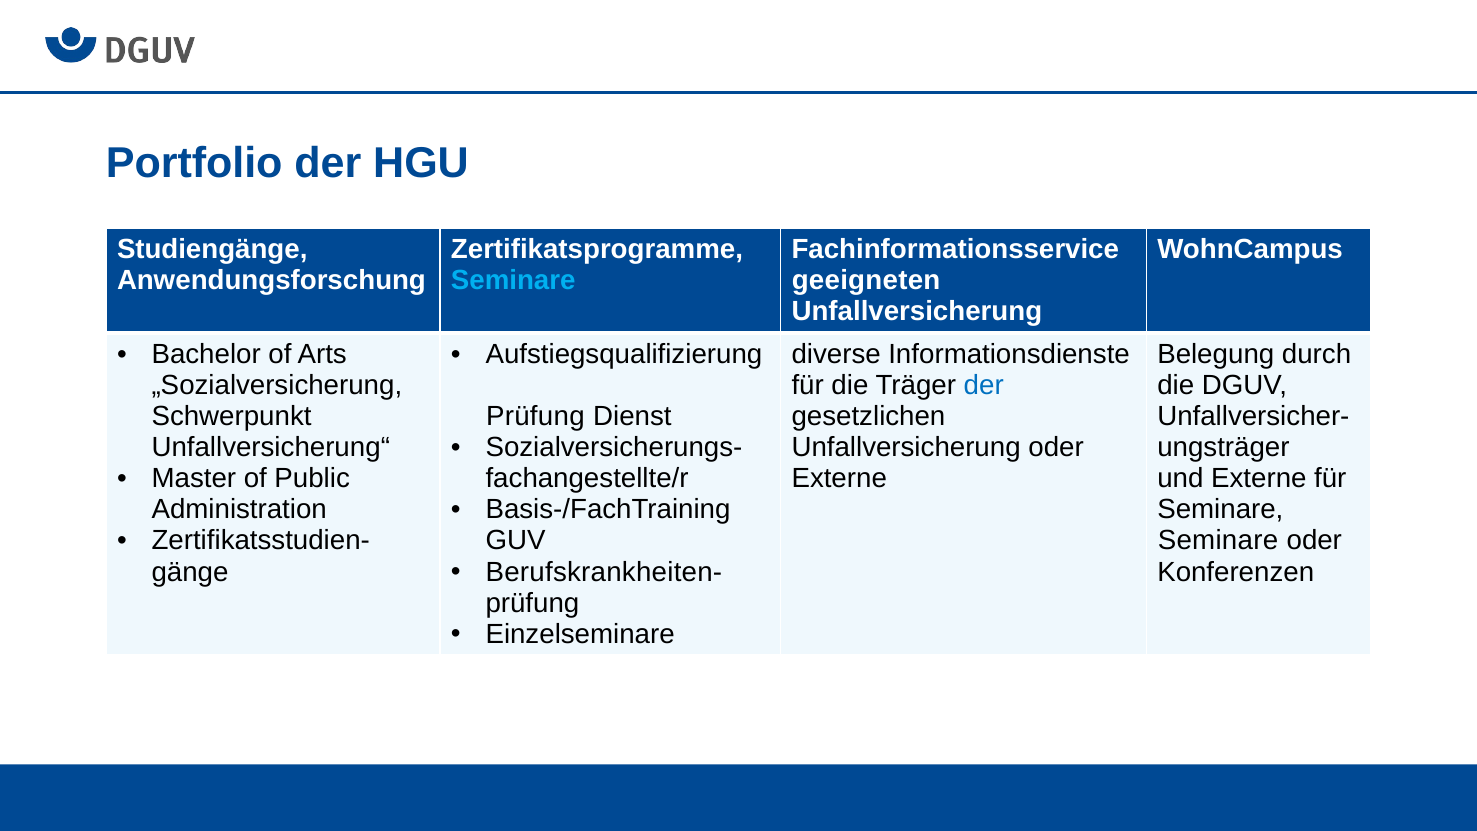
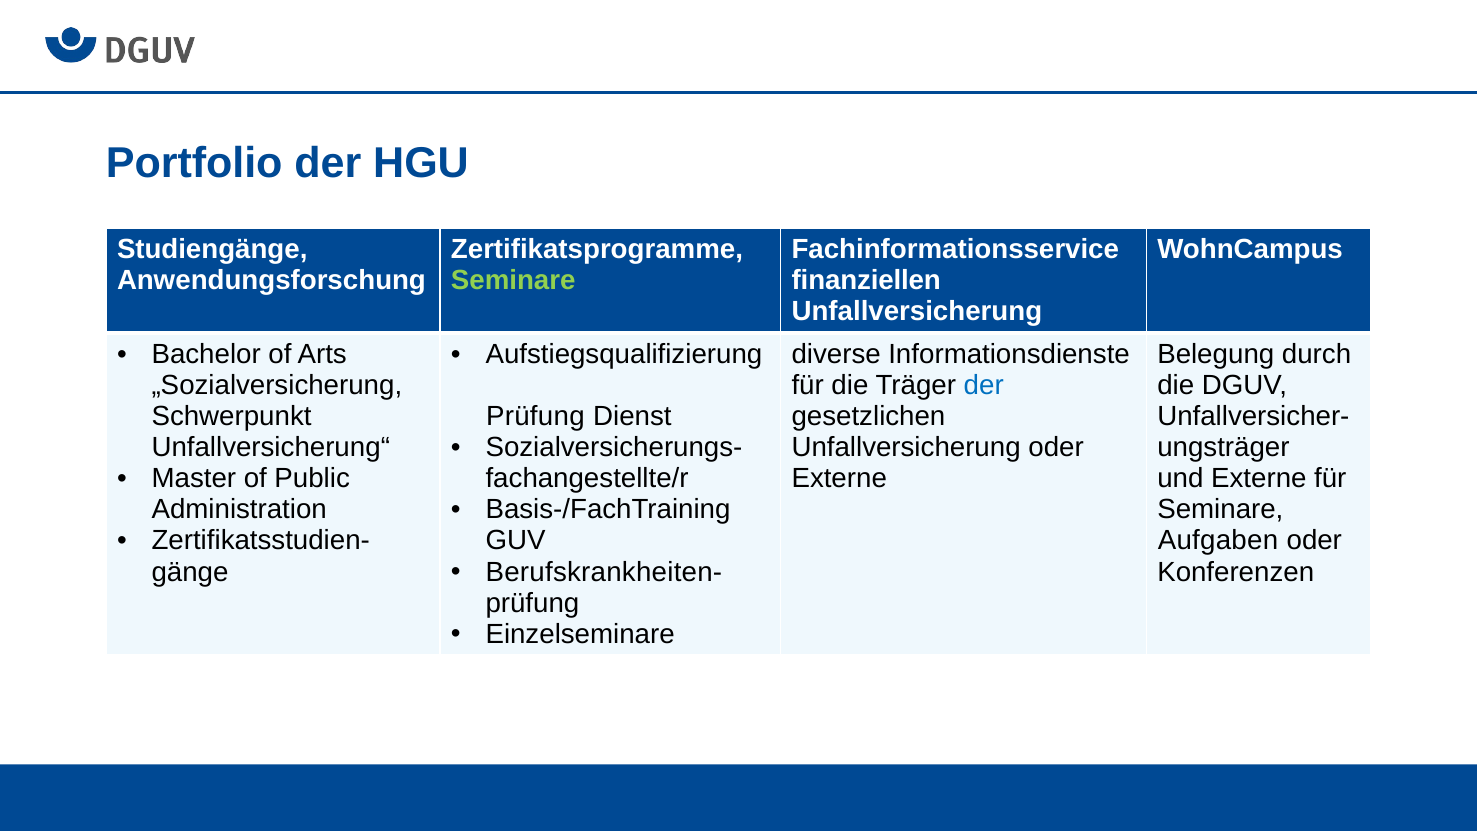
Seminare at (513, 280) colour: light blue -> light green
geeigneten: geeigneten -> finanziellen
Seminare at (1218, 541): Seminare -> Aufgaben
